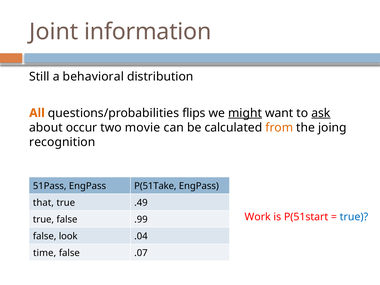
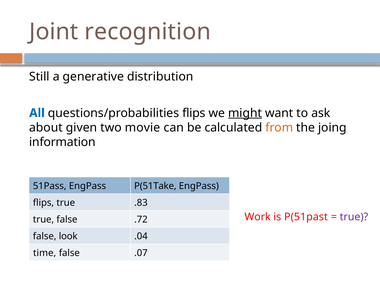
information: information -> recognition
behavioral: behavioral -> generative
All colour: orange -> blue
ask underline: present -> none
occur: occur -> given
recognition: recognition -> information
that at (43, 203): that -> flips
.49: .49 -> .83
P(51start: P(51start -> P(51past
true at (354, 217) colour: blue -> purple
.99: .99 -> .72
